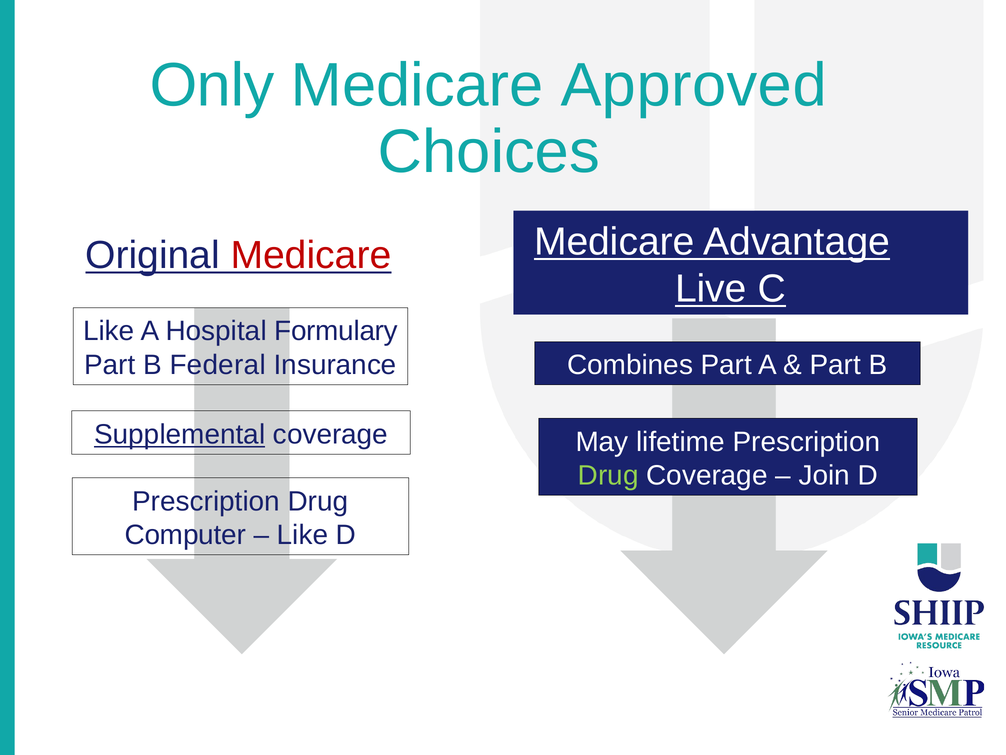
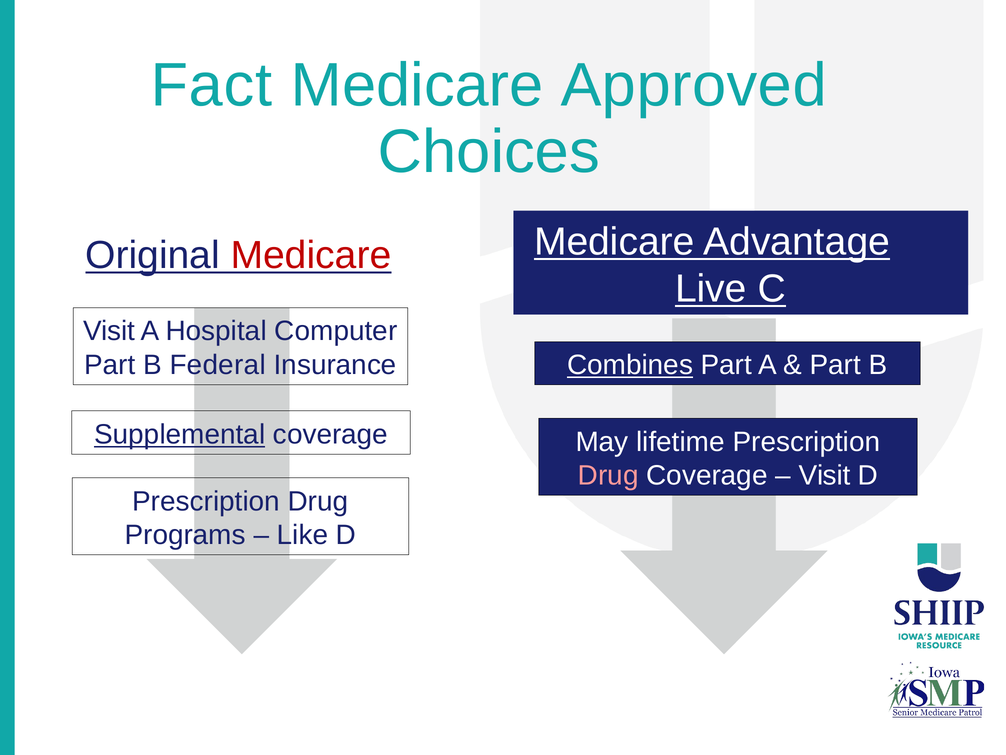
Only: Only -> Fact
Like at (109, 331): Like -> Visit
Formulary: Formulary -> Computer
Combines underline: none -> present
Drug at (608, 475) colour: light green -> pink
Join at (824, 475): Join -> Visit
Computer: Computer -> Programs
